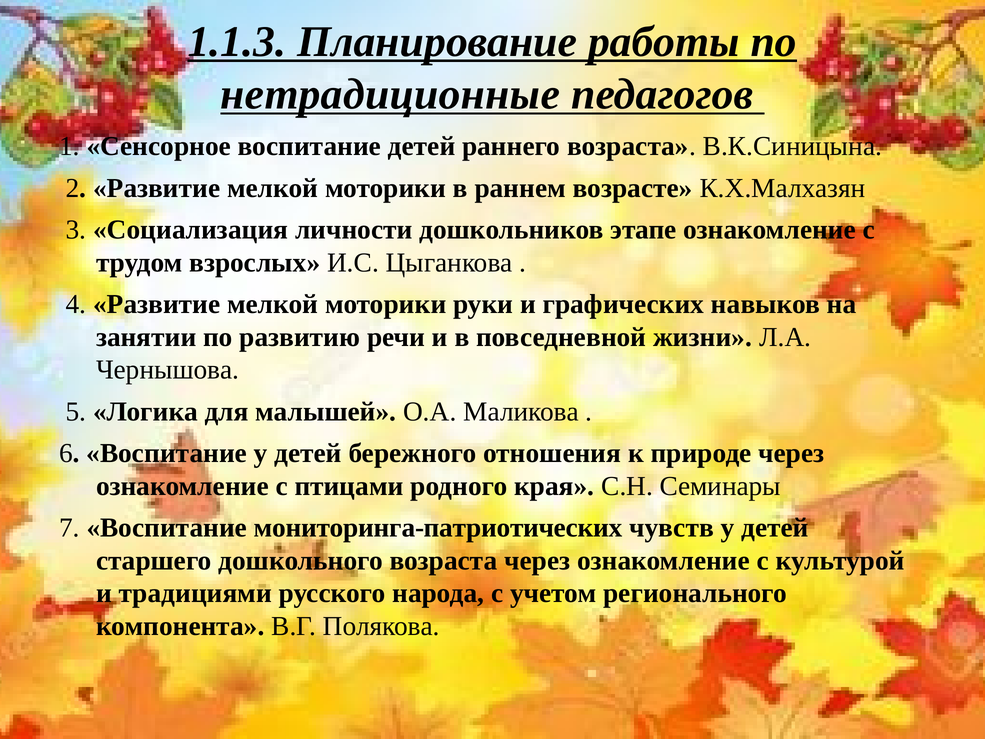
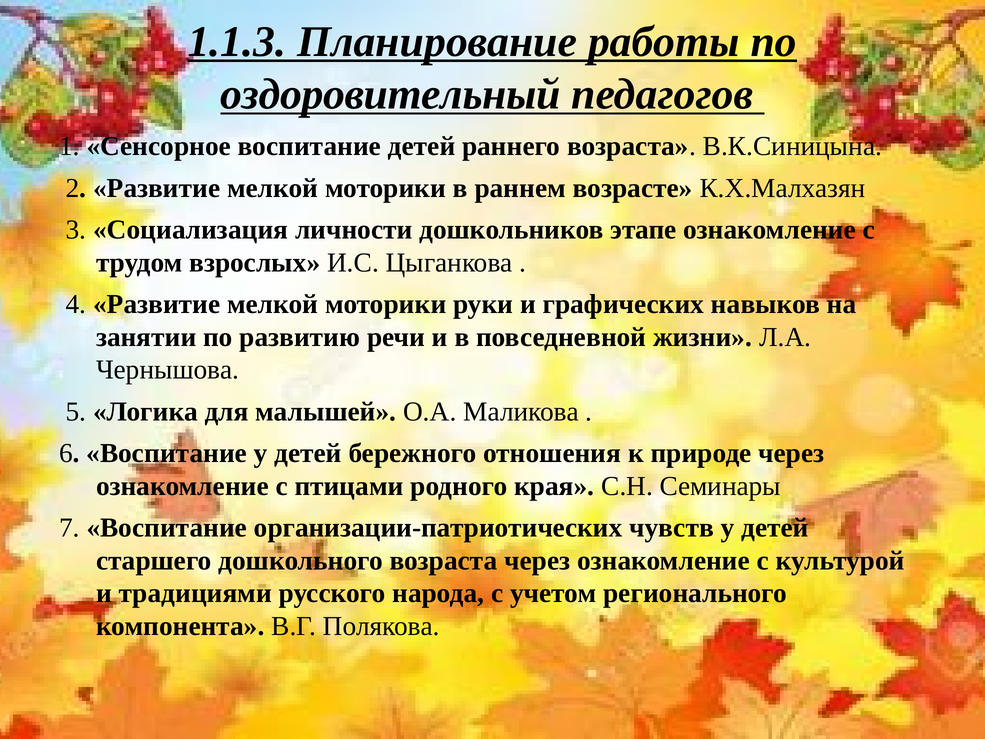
нетрадиционные: нетрадиционные -> оздоровительный
мониторинга-патриотических: мониторинга-патриотических -> организации-патриотических
